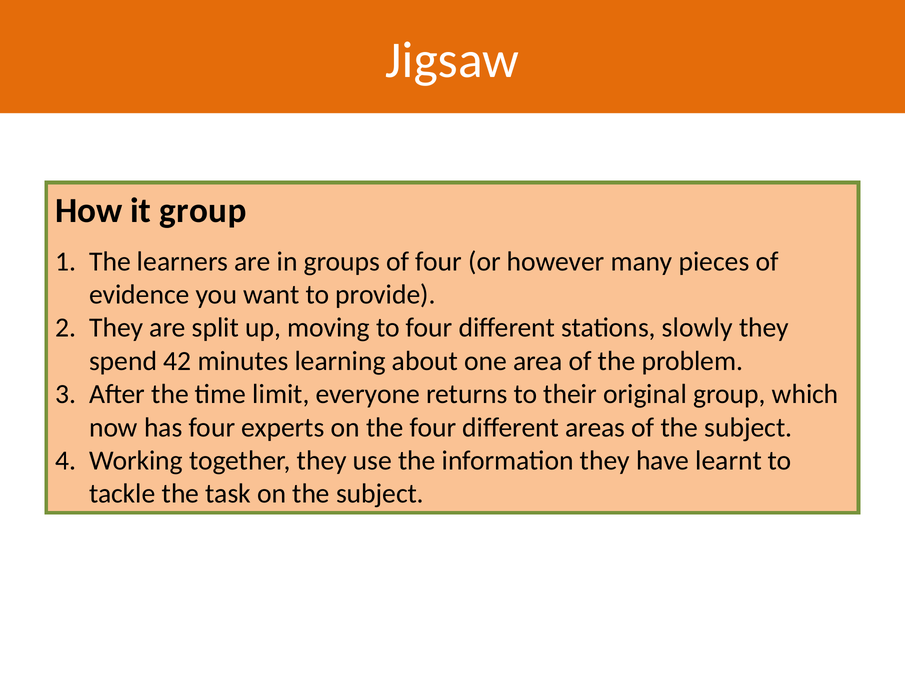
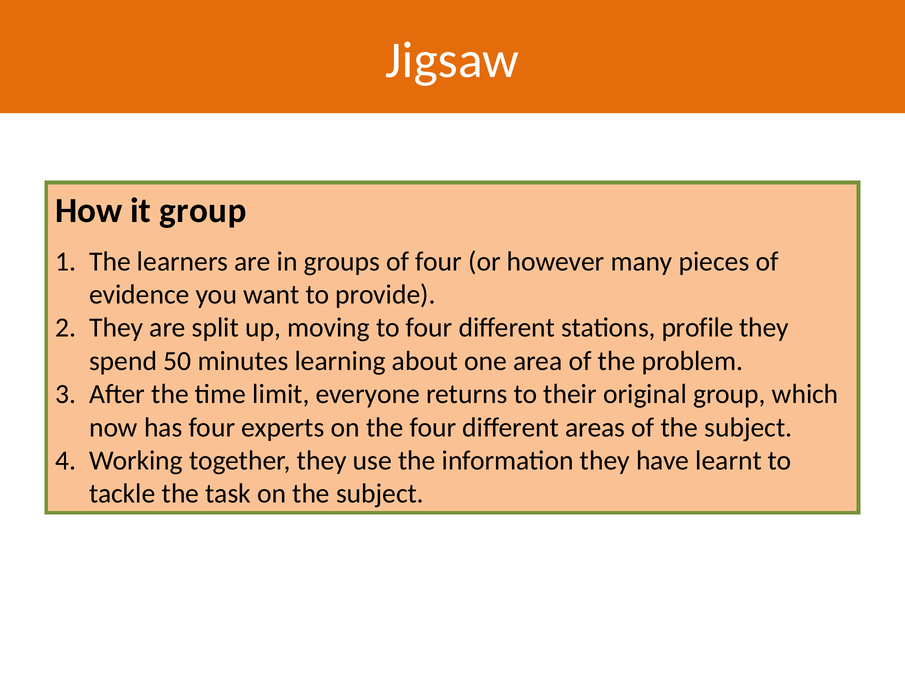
slowly: slowly -> profile
42: 42 -> 50
